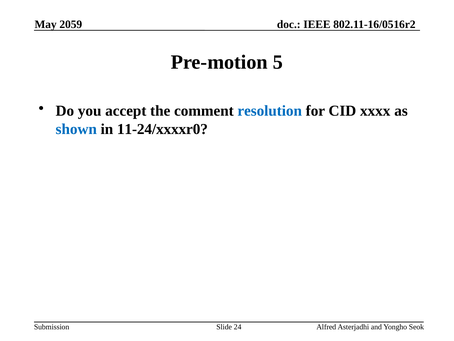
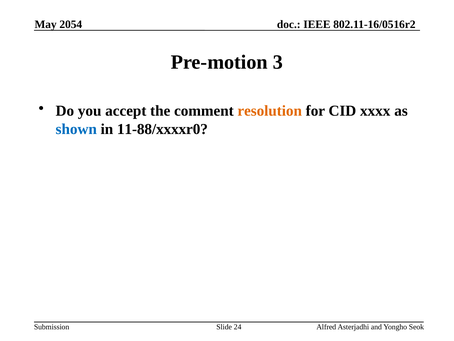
2059: 2059 -> 2054
5: 5 -> 3
resolution colour: blue -> orange
11-24/xxxxr0: 11-24/xxxxr0 -> 11-88/xxxxr0
